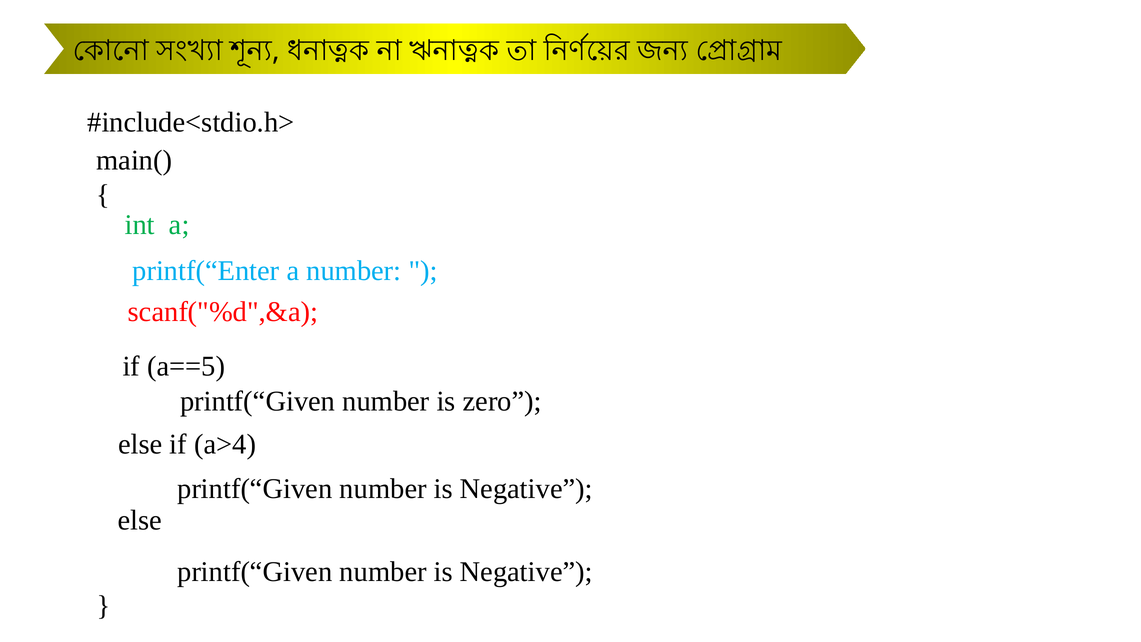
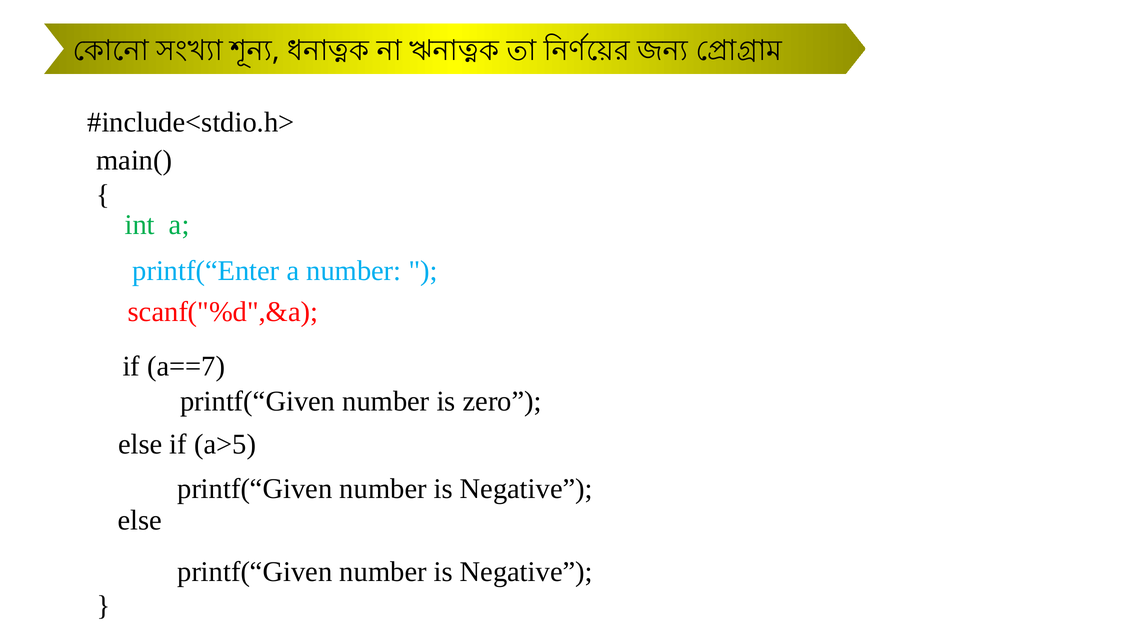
a==5: a==5 -> a==7
a>4: a>4 -> a>5
